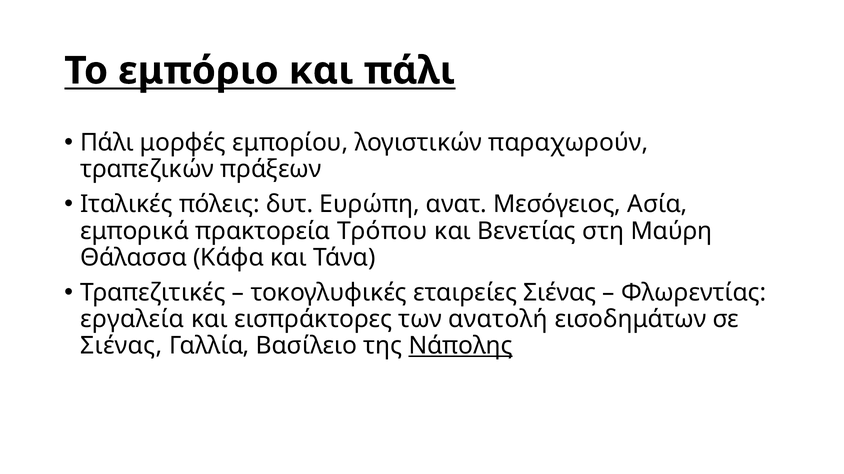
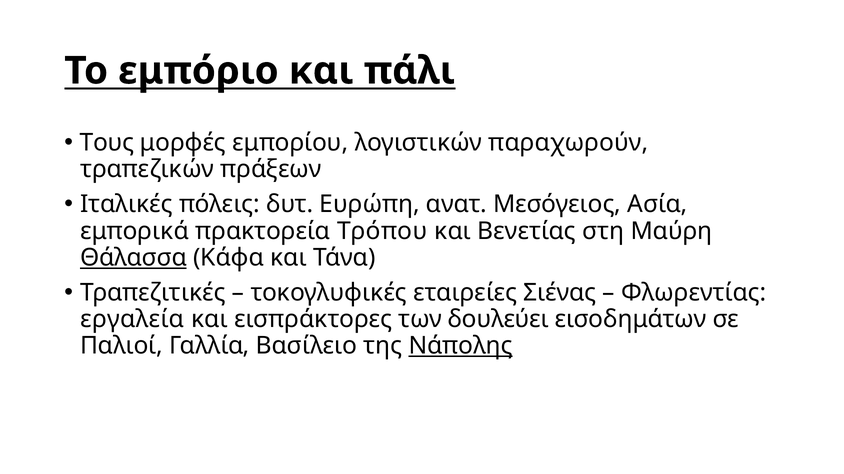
Πάλι at (107, 143): Πάλι -> Τους
Θάλασσα underline: none -> present
ανατολή: ανατολή -> δουλεύει
Σιένας at (121, 346): Σιένας -> Παλιοί
